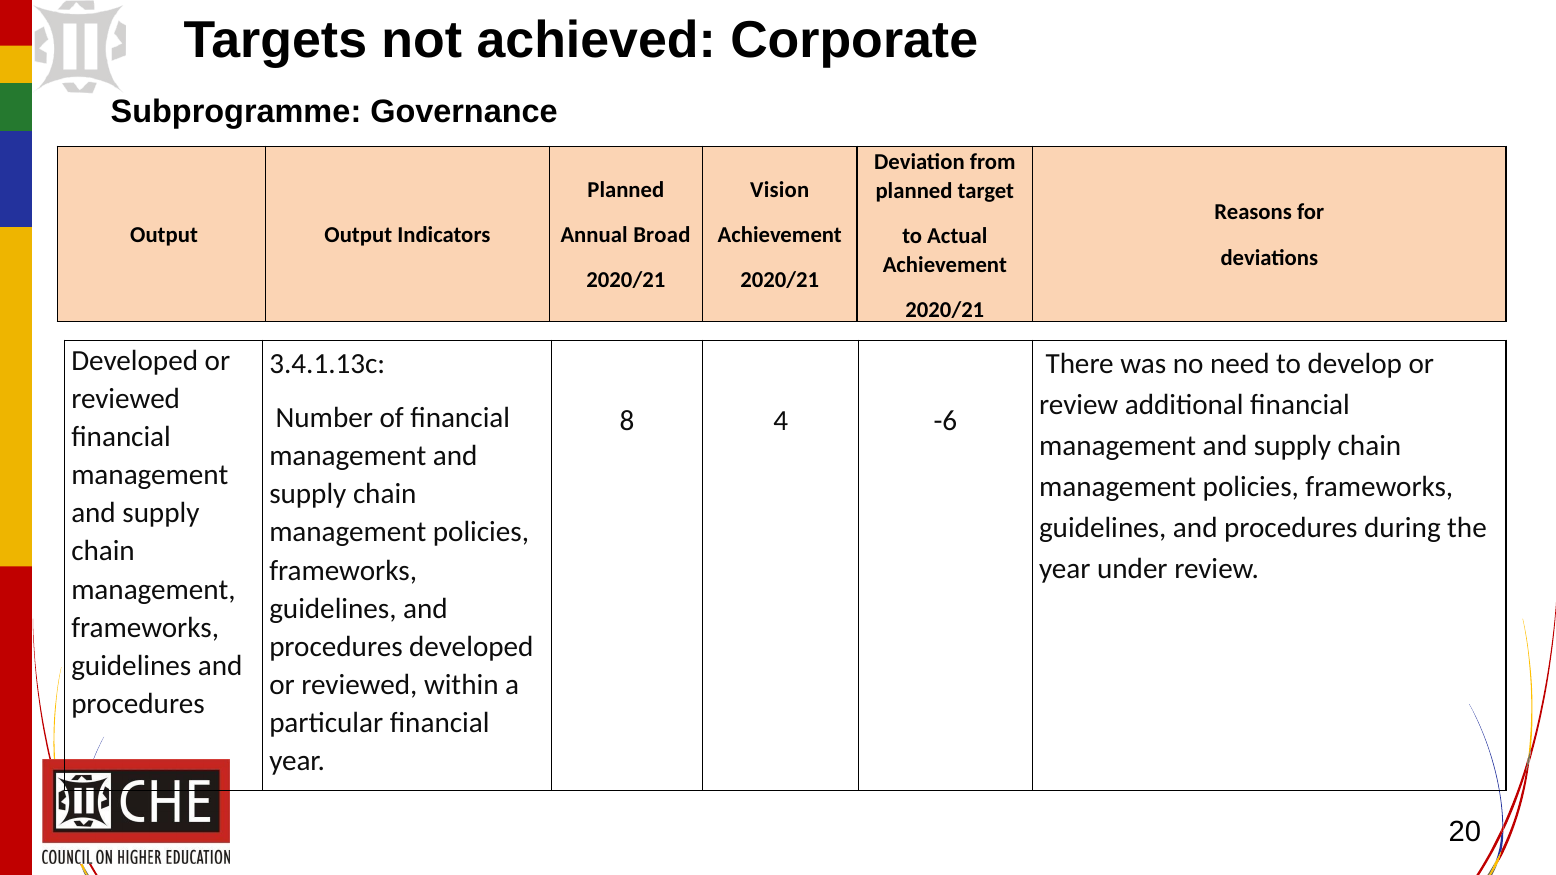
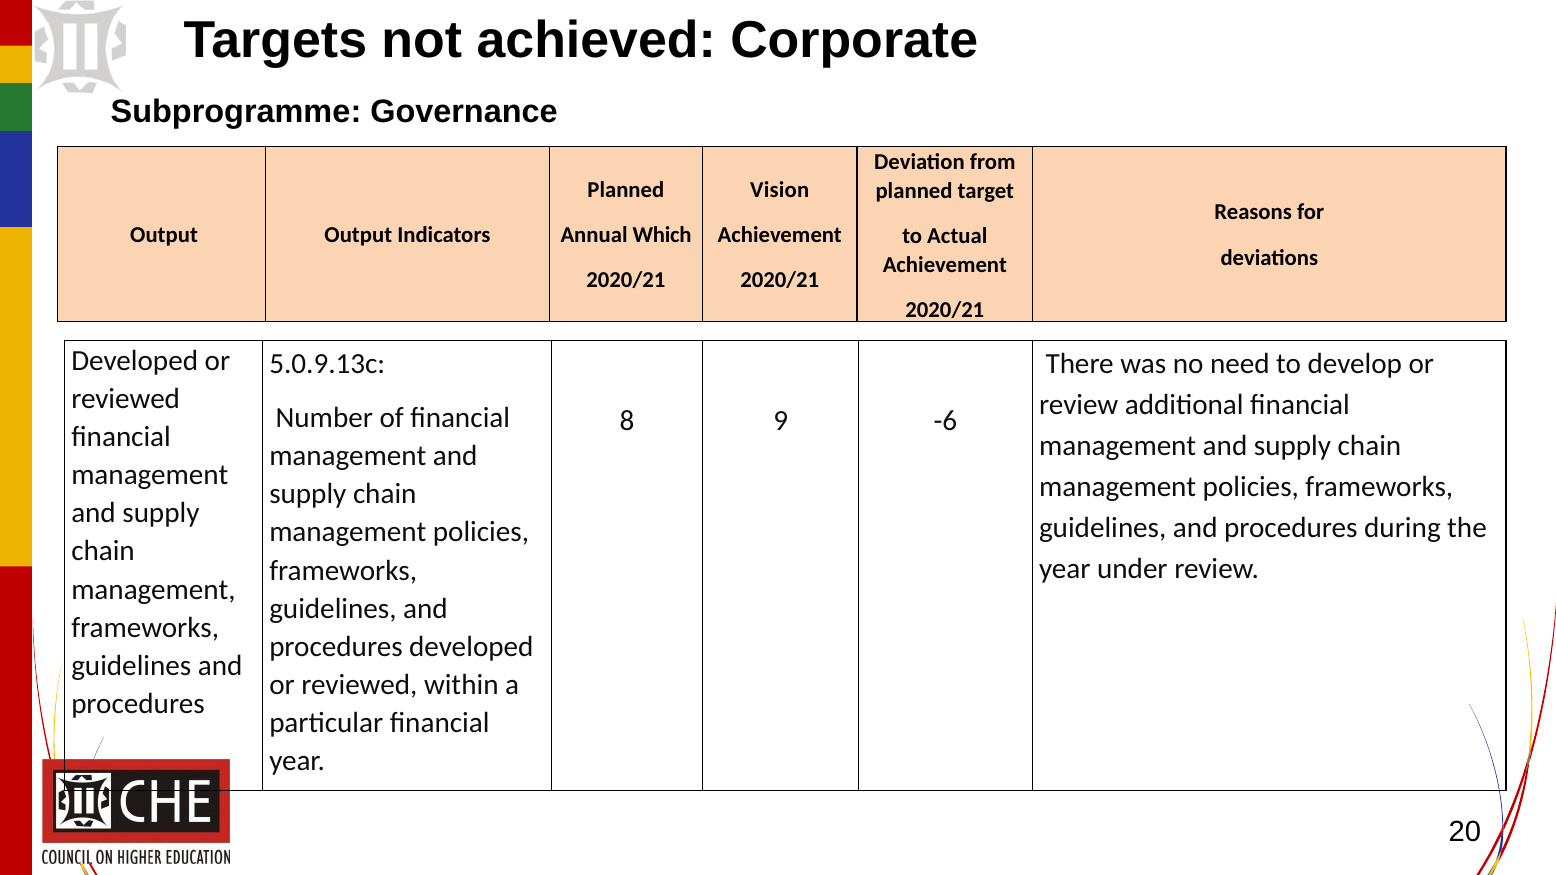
Broad: Broad -> Which
3.4.1.13c: 3.4.1.13c -> 5.0.9.13c
4: 4 -> 9
